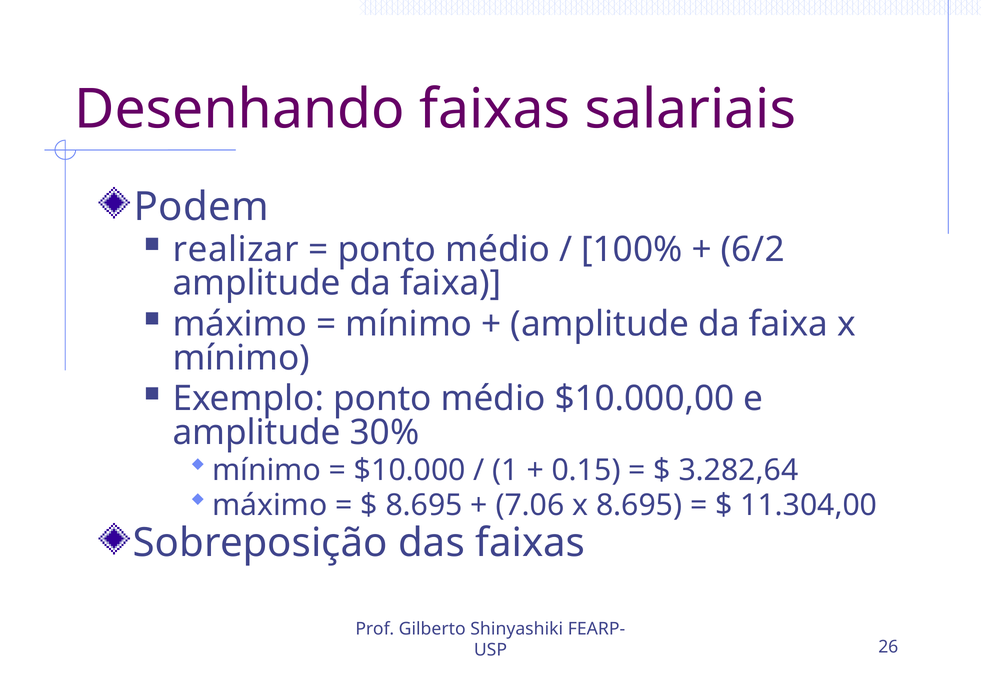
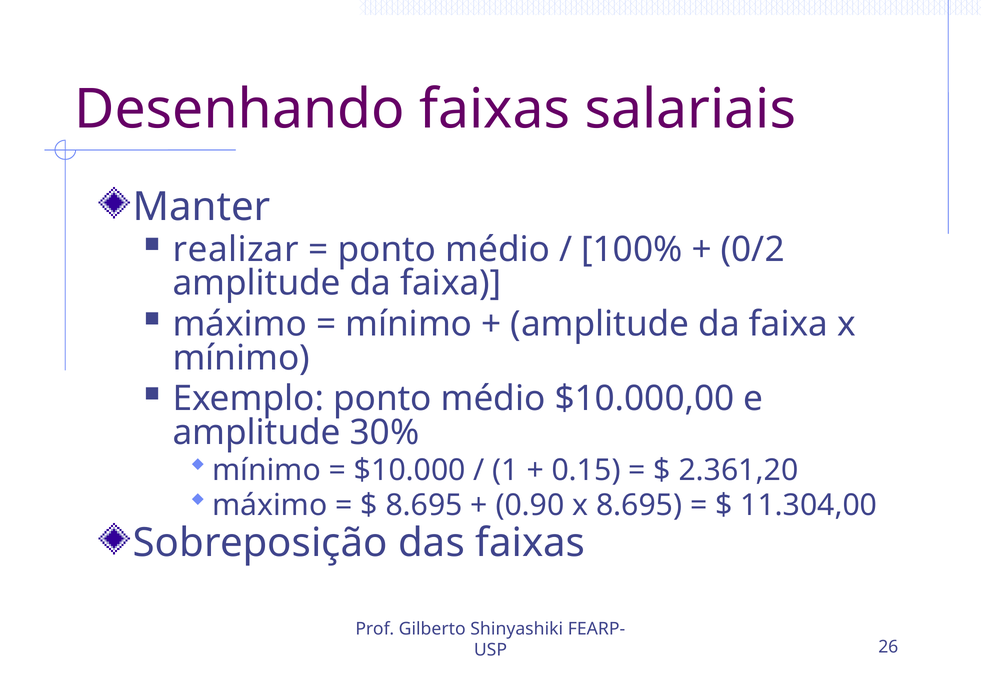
Podem: Podem -> Manter
6/2: 6/2 -> 0/2
3.282,64: 3.282,64 -> 2.361,20
7.06: 7.06 -> 0.90
